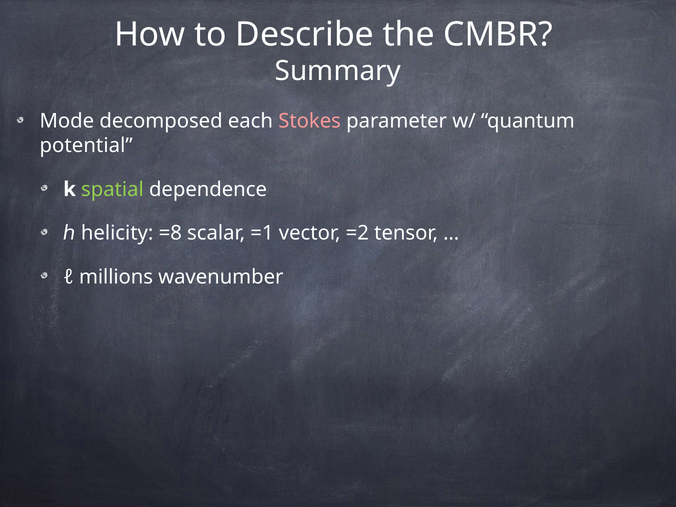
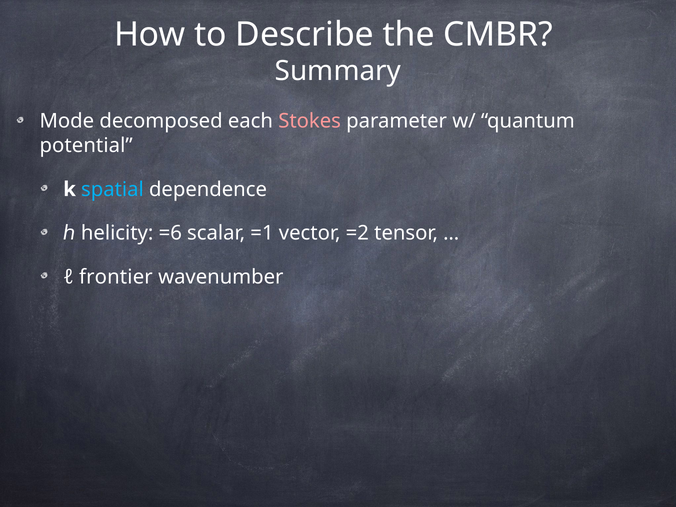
spatial colour: light green -> light blue
=8: =8 -> =6
millions: millions -> frontier
